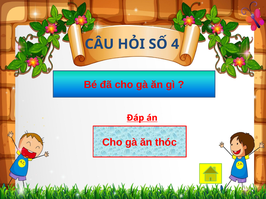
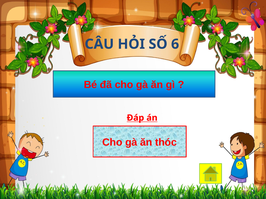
4: 4 -> 6
